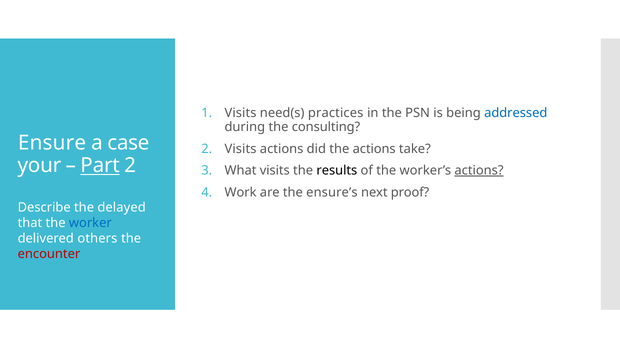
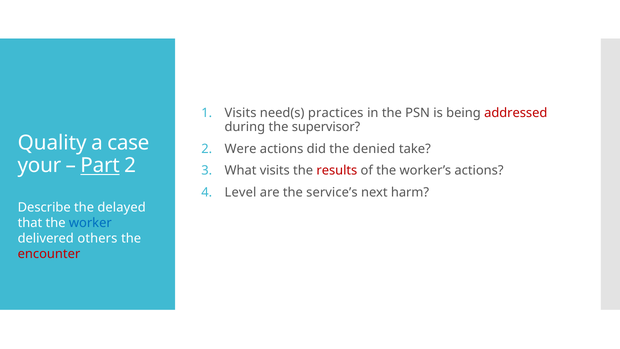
addressed colour: blue -> red
consulting: consulting -> supervisor
Ensure: Ensure -> Quality
2 Visits: Visits -> Were
the actions: actions -> denied
results colour: black -> red
actions at (479, 170) underline: present -> none
Work: Work -> Level
ensure’s: ensure’s -> service’s
proof: proof -> harm
